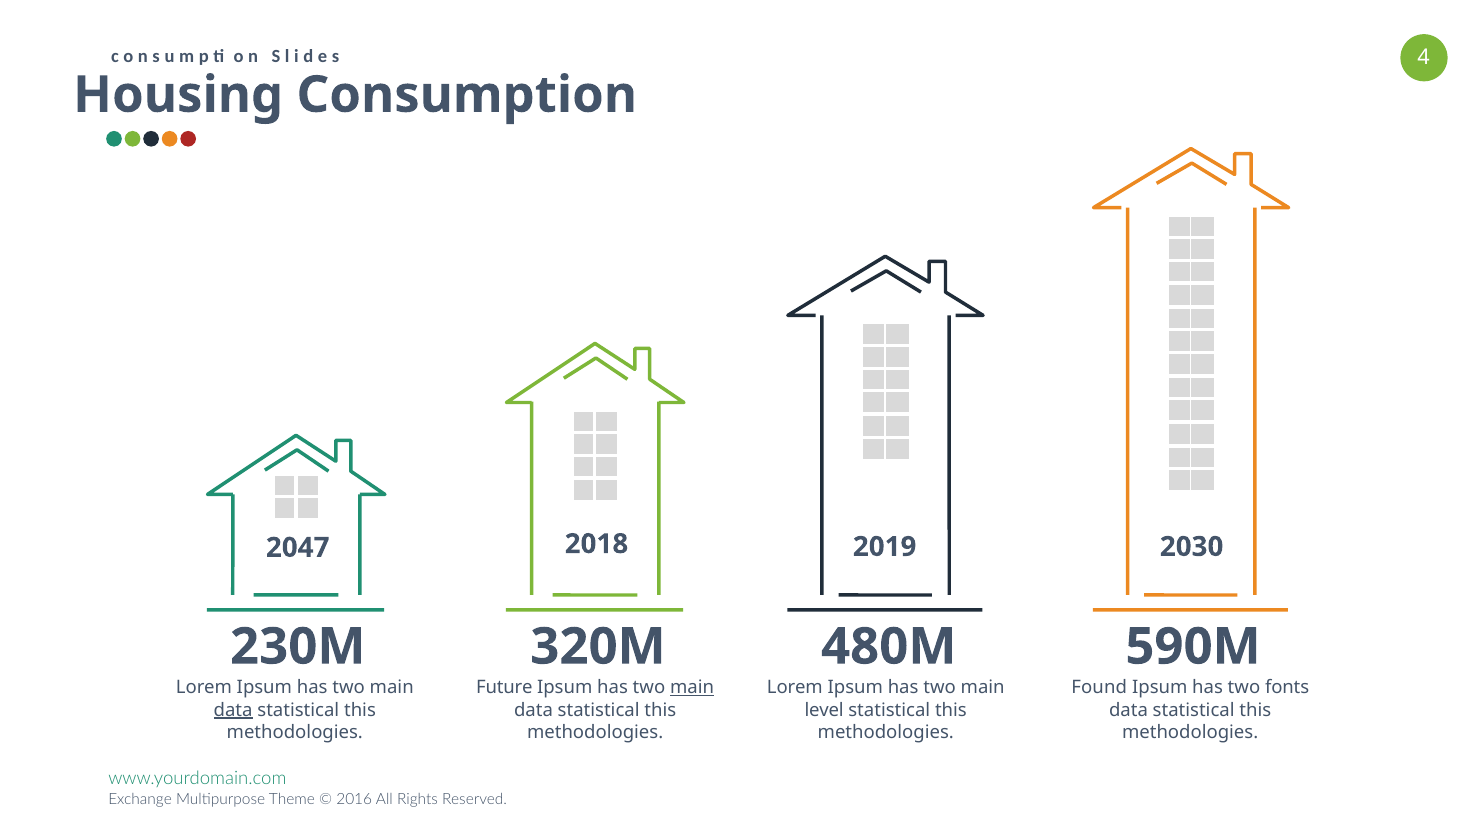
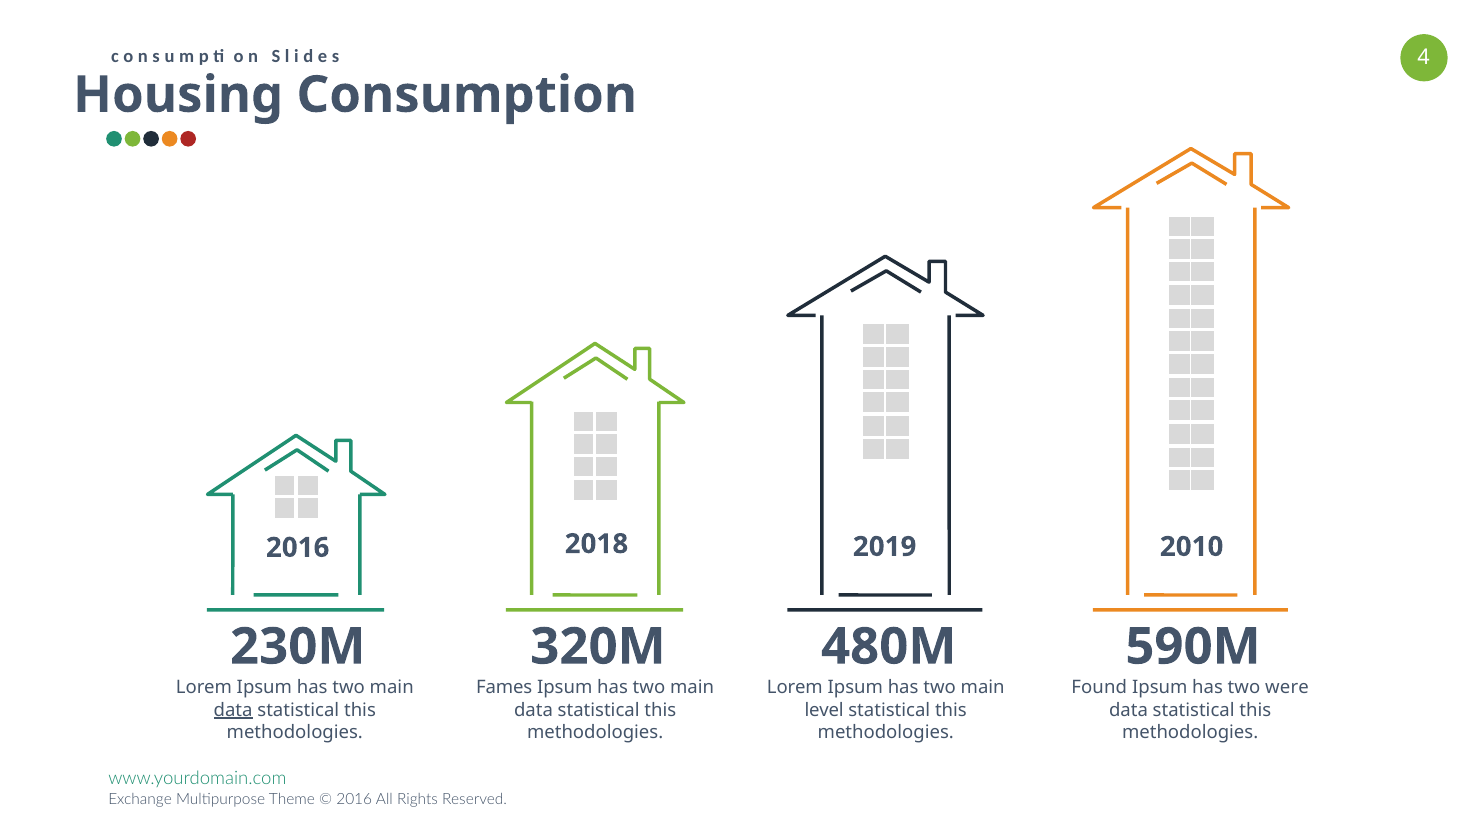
2030: 2030 -> 2010
2047 at (298, 548): 2047 -> 2016
Future: Future -> Fames
main at (692, 688) underline: present -> none
fonts: fonts -> were
